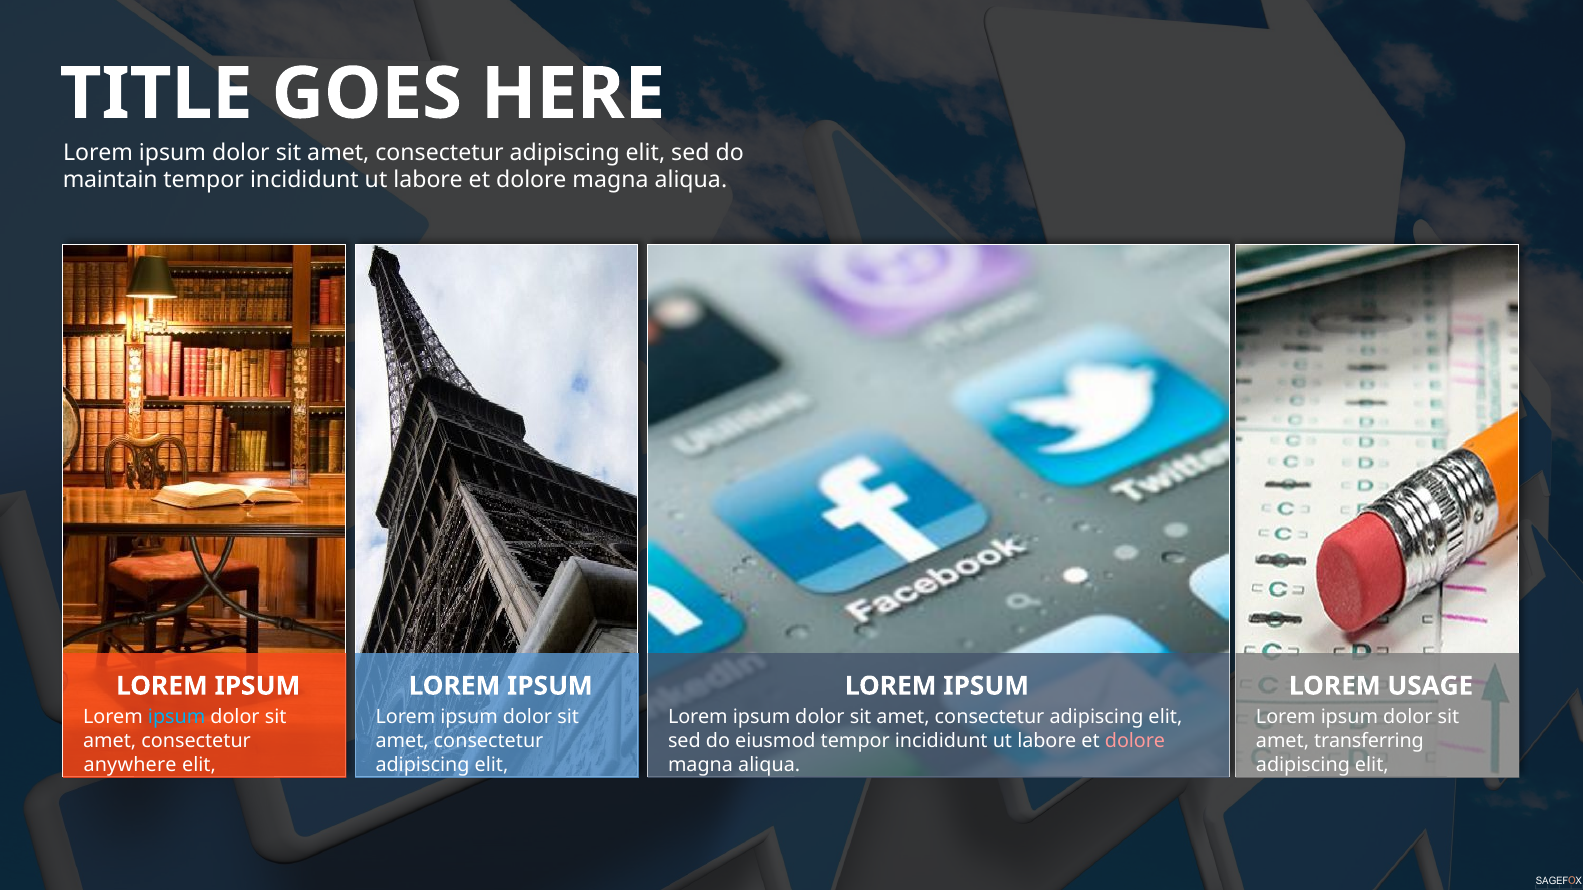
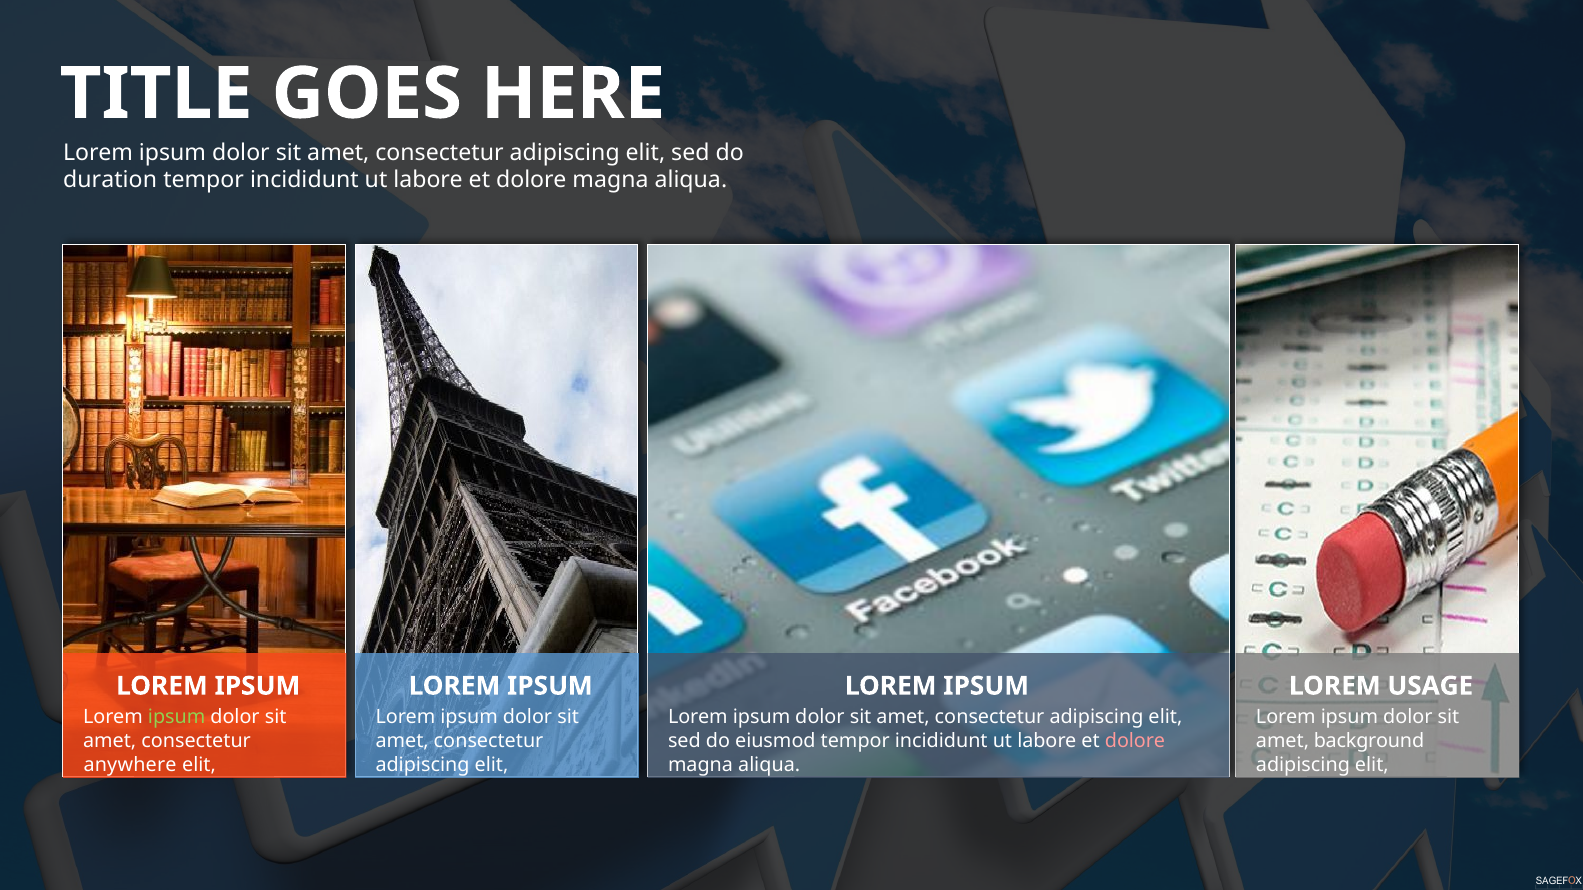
maintain: maintain -> duration
ipsum at (177, 717) colour: light blue -> light green
transferring: transferring -> background
